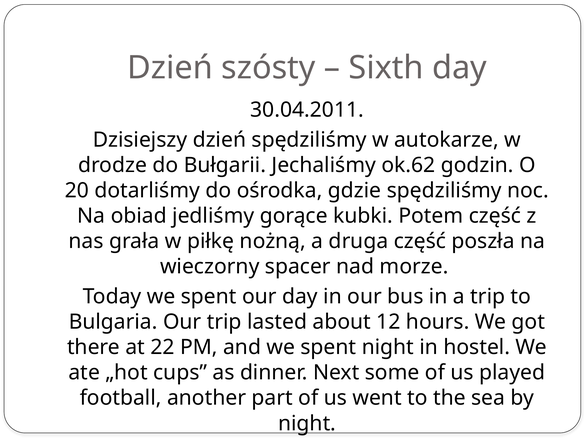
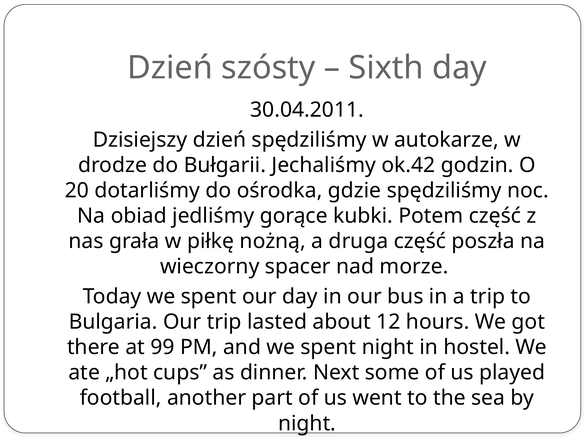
ok.62: ok.62 -> ok.42
22: 22 -> 99
